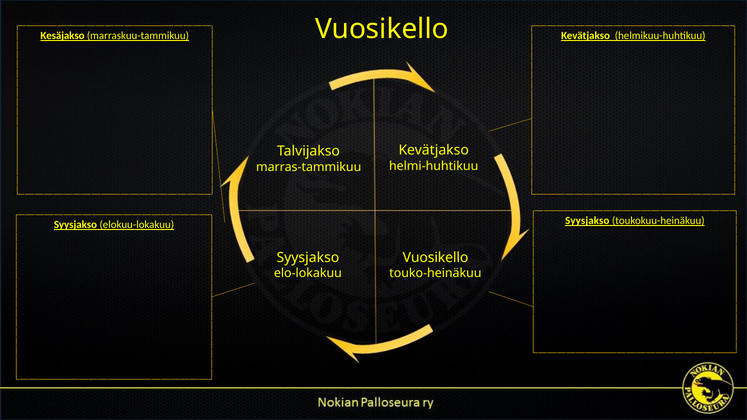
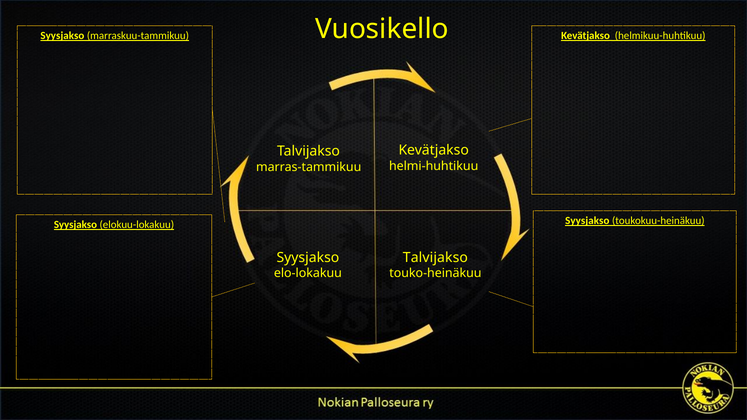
Kesäjakso at (62, 36): Kesäjakso -> Syysjakso
Vuosikello at (436, 258): Vuosikello -> Talvijakso
